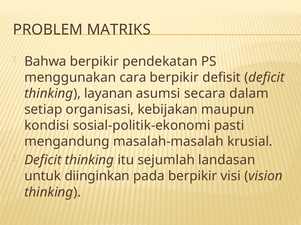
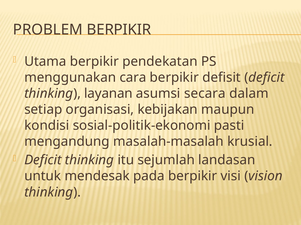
PROBLEM MATRIKS: MATRIKS -> BERPIKIR
Bahwa: Bahwa -> Utama
diinginkan: diinginkan -> mendesak
